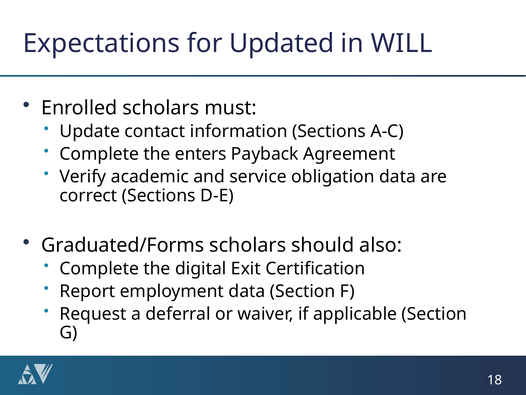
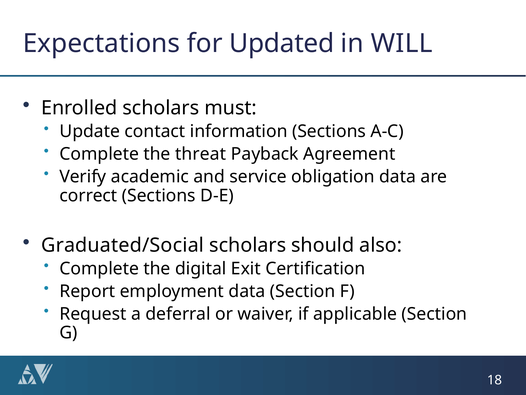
enters: enters -> threat
Graduated/Forms: Graduated/Forms -> Graduated/Social
